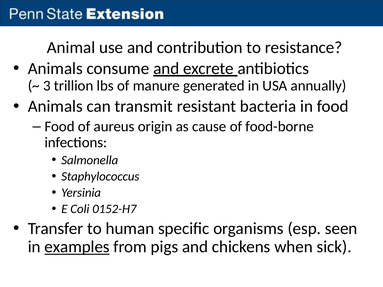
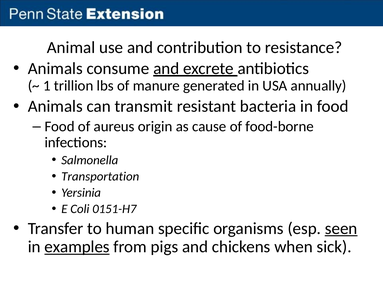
3: 3 -> 1
Staphylococcus: Staphylococcus -> Transportation
0152-H7: 0152-H7 -> 0151-H7
seen underline: none -> present
